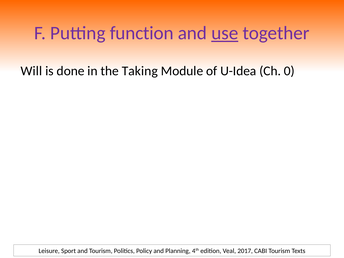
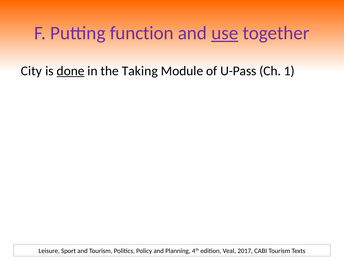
Will: Will -> City
done underline: none -> present
U-Idea: U-Idea -> U-Pass
0: 0 -> 1
